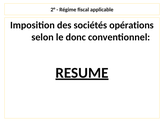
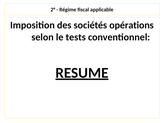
donc: donc -> tests
